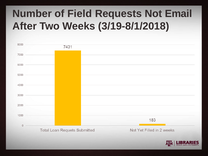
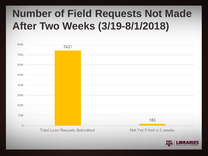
Email: Email -> Made
